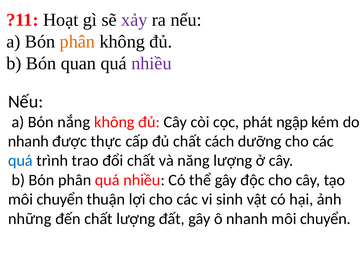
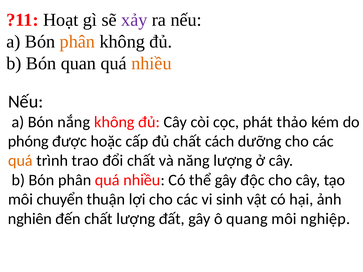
nhiều at (151, 64) colour: purple -> orange
ngập: ngập -> thảo
nhanh at (28, 141): nhanh -> phóng
thực: thực -> hoặc
quá at (20, 161) colour: blue -> orange
những: những -> nghiên
ô nhanh: nhanh -> quang
chuyển at (325, 219): chuyển -> nghiệp
